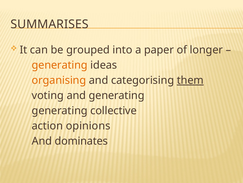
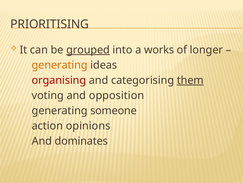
SUMMARISES: SUMMARISES -> PRIORITISING
grouped underline: none -> present
paper: paper -> works
organising colour: orange -> red
and generating: generating -> opposition
collective: collective -> someone
